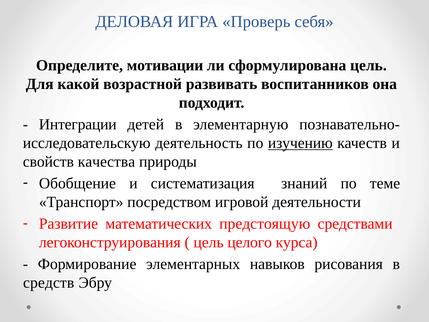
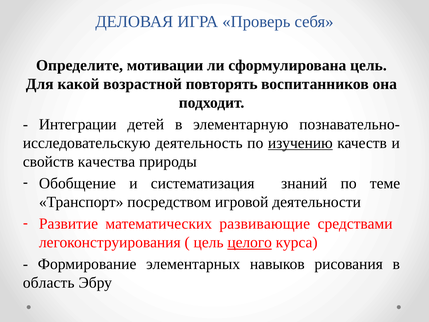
развивать: развивать -> повторять
предстоящую: предстоящую -> развивающие
целого underline: none -> present
средств: средств -> область
